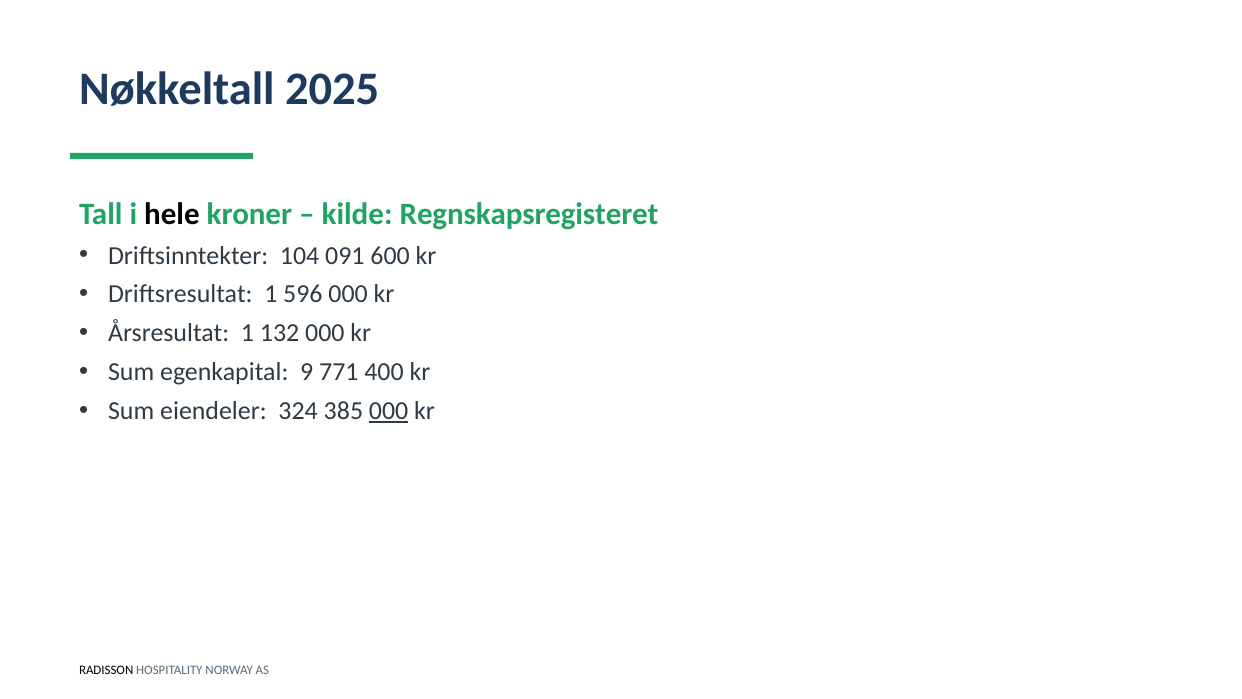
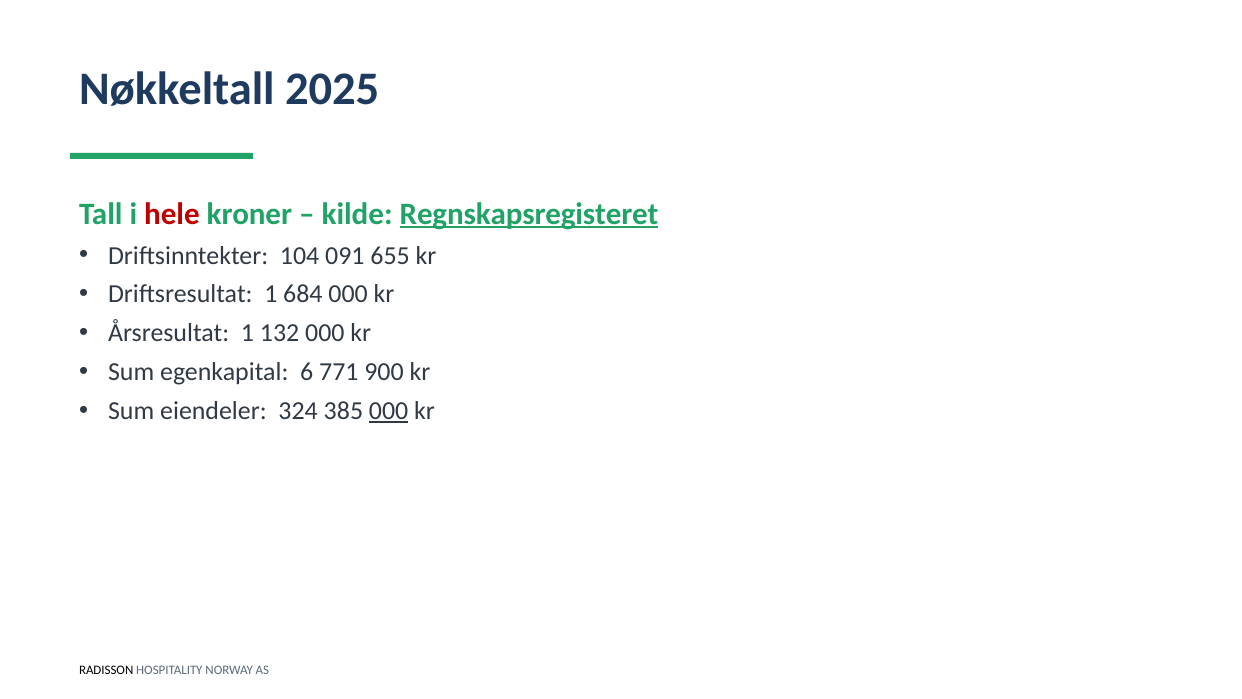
hele colour: black -> red
Regnskapsregisteret underline: none -> present
600: 600 -> 655
596: 596 -> 684
9: 9 -> 6
400: 400 -> 900
